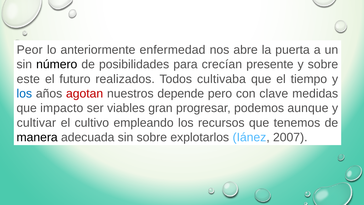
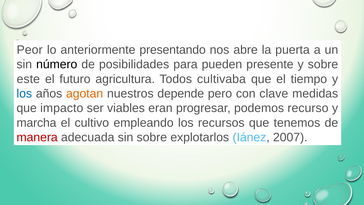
enfermedad: enfermedad -> presentando
crecían: crecían -> pueden
realizados: realizados -> agricultura
agotan colour: red -> orange
gran: gran -> eran
aunque: aunque -> recurso
cultivar: cultivar -> marcha
manera colour: black -> red
